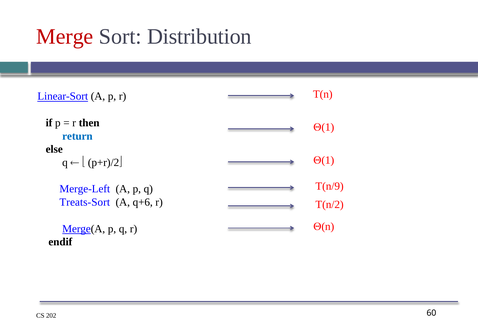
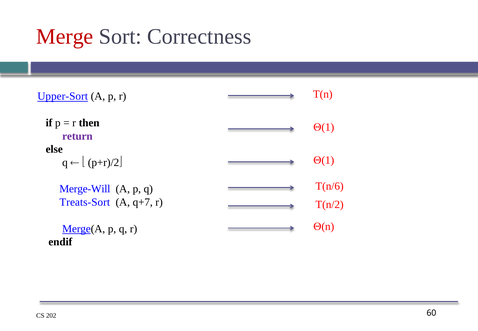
Distribution: Distribution -> Correctness
Linear-Sort: Linear-Sort -> Upper-Sort
return colour: blue -> purple
T(n/9: T(n/9 -> T(n/6
Merge-Left: Merge-Left -> Merge-Will
q+6: q+6 -> q+7
